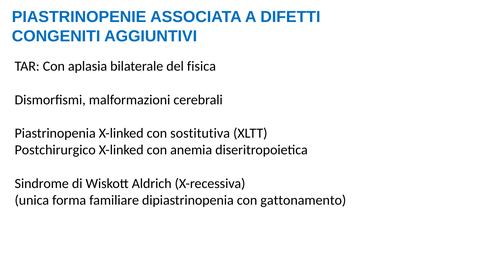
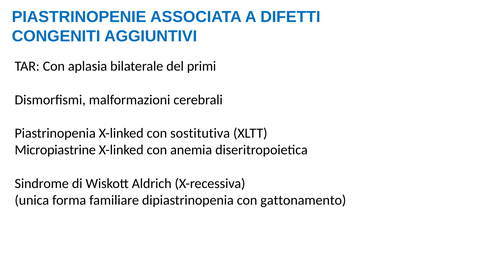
fisica: fisica -> primi
Postchirurgico: Postchirurgico -> Micropiastrine
